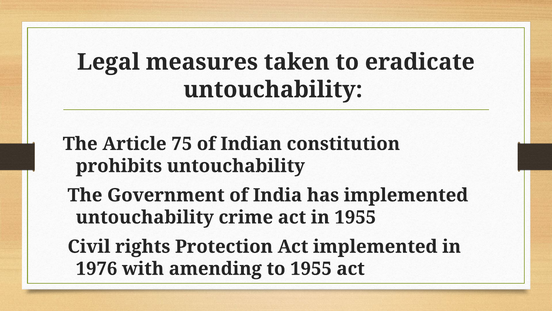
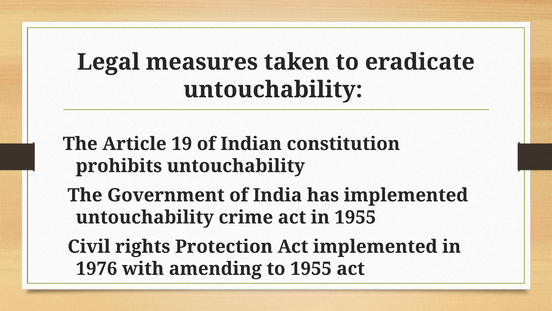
75: 75 -> 19
